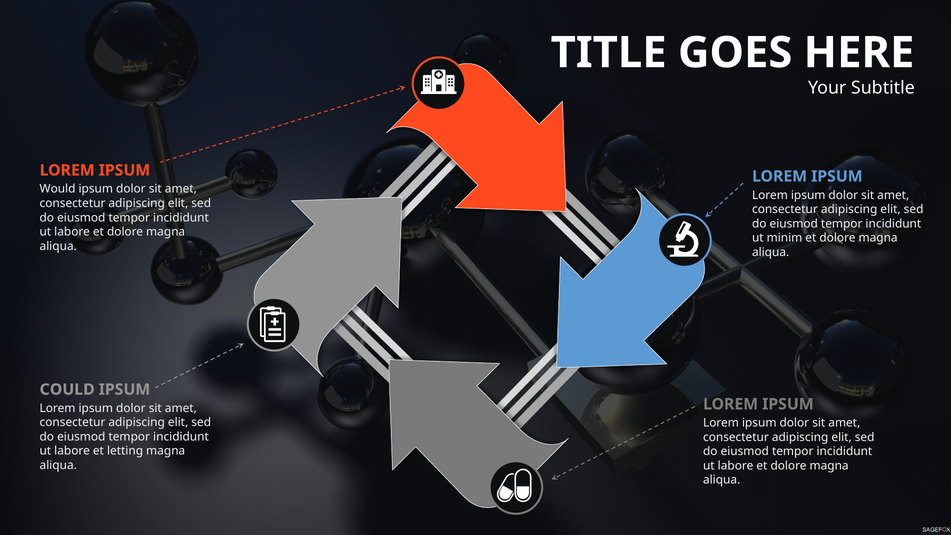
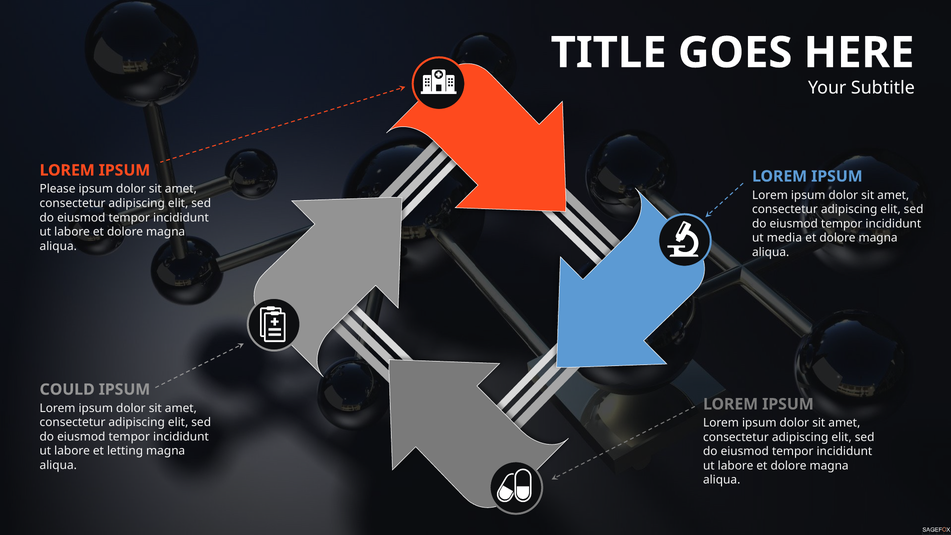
Would: Would -> Please
minim: minim -> media
